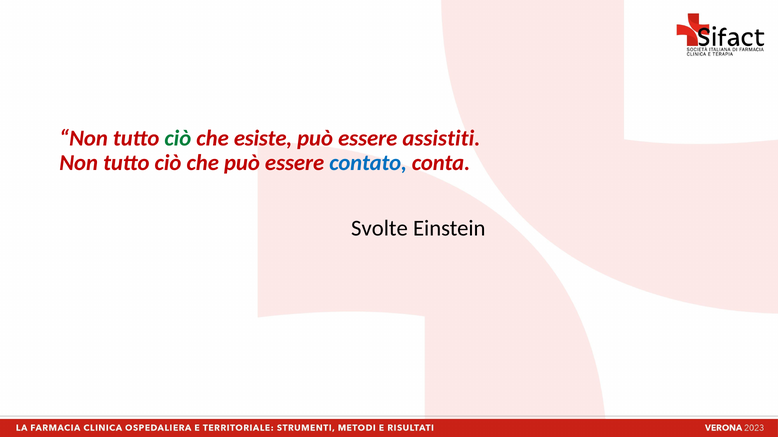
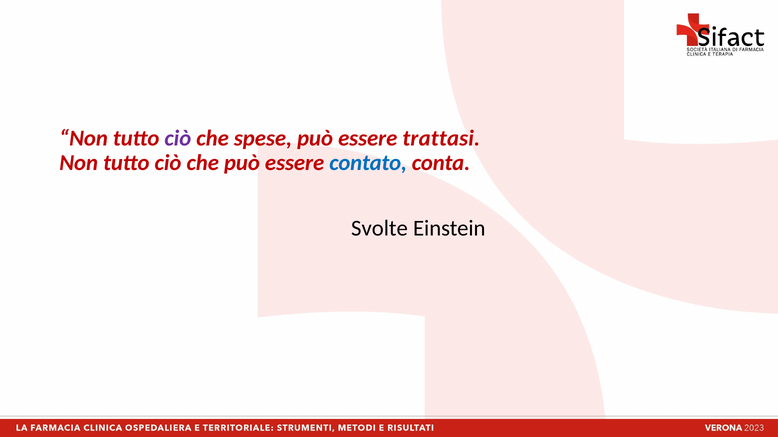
ciò at (178, 139) colour: green -> purple
esiste: esiste -> spese
assistiti: assistiti -> trattasi
